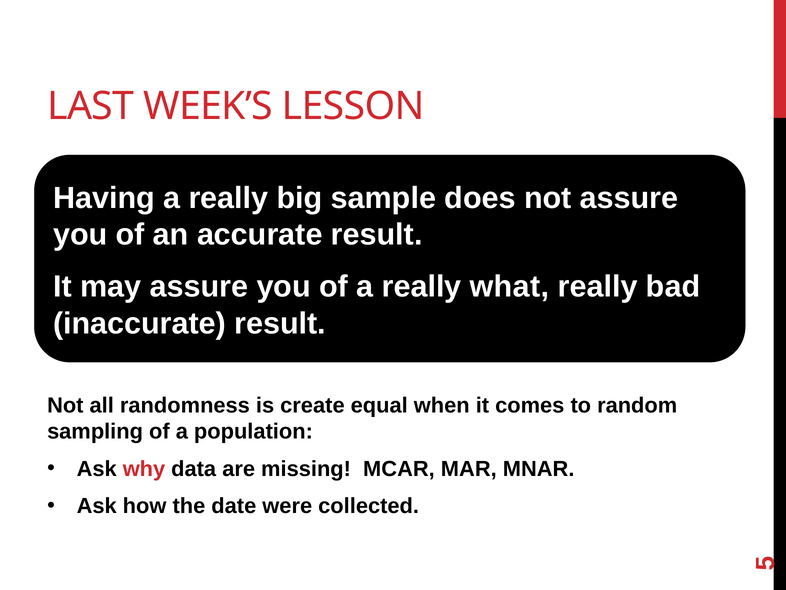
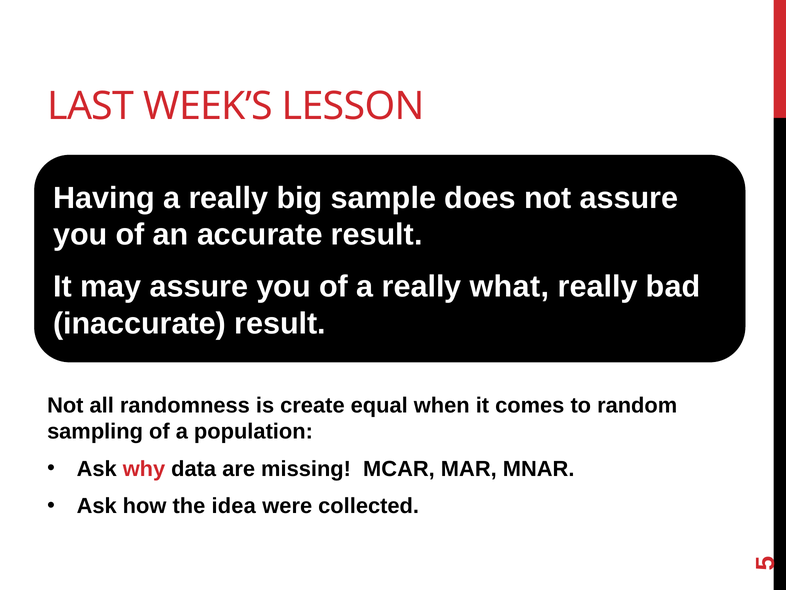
date: date -> idea
